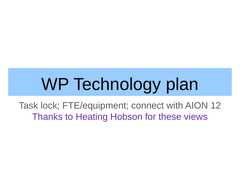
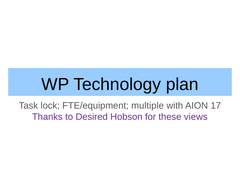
connect: connect -> multiple
12: 12 -> 17
Heating: Heating -> Desired
